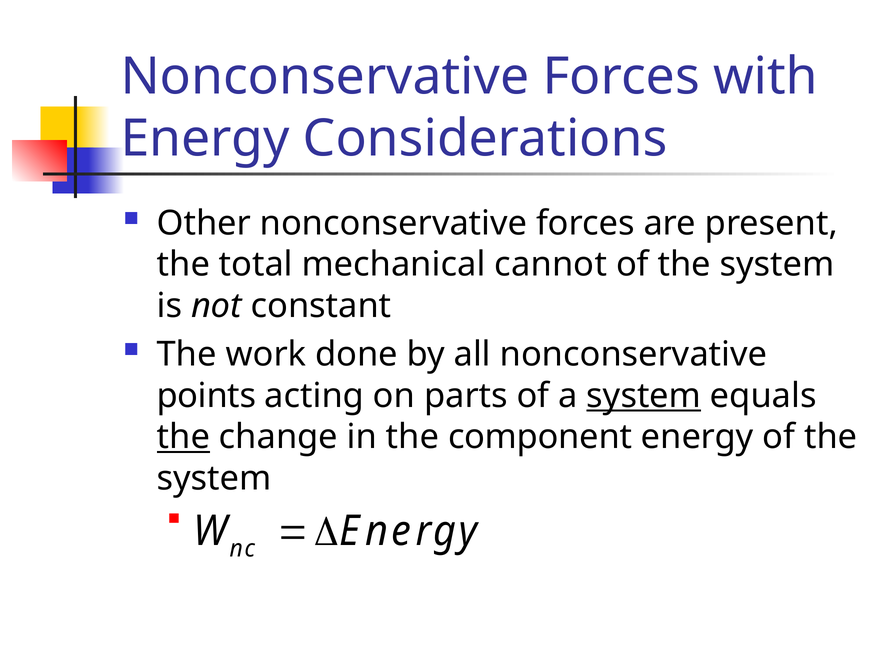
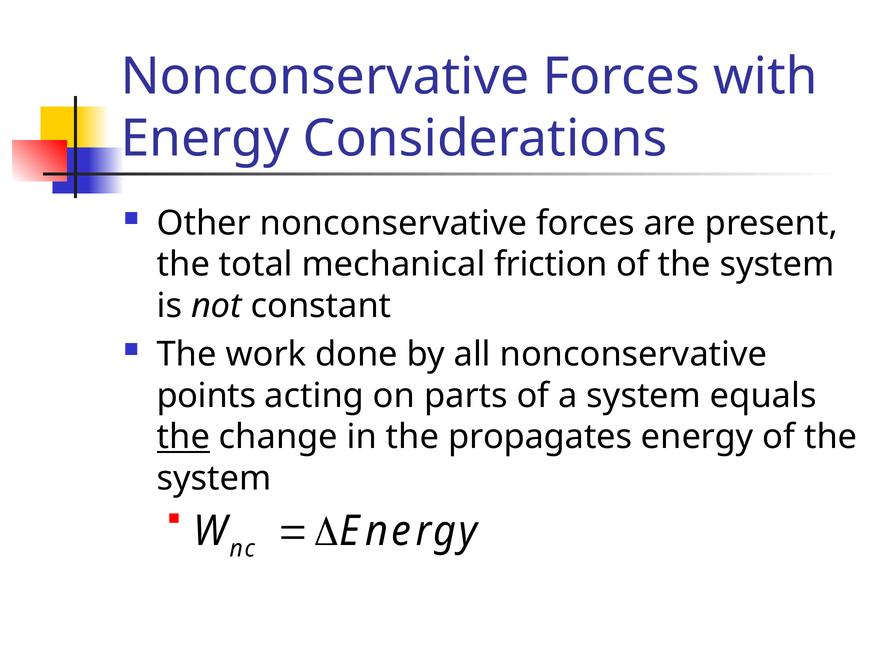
cannot: cannot -> friction
system at (644, 396) underline: present -> none
component: component -> propagates
